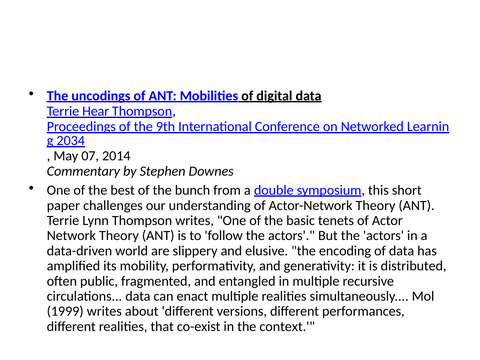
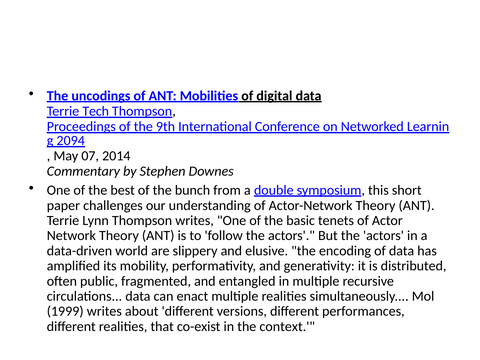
Hear: Hear -> Tech
2034: 2034 -> 2094
